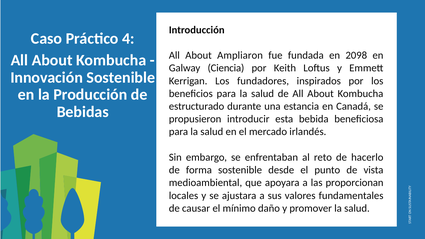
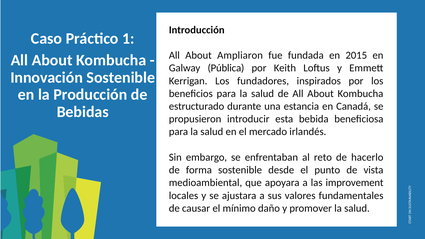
4: 4 -> 1
2098: 2098 -> 2015
Ciencia: Ciencia -> Pública
proporcionan: proporcionan -> improvement
